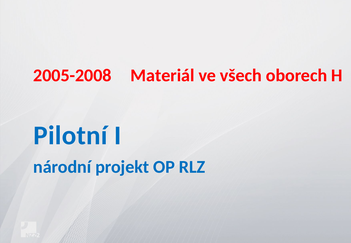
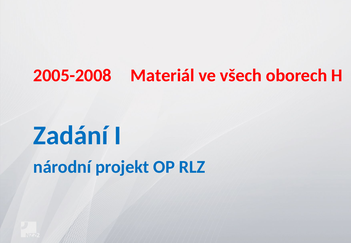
Pilotní: Pilotní -> Zadání
